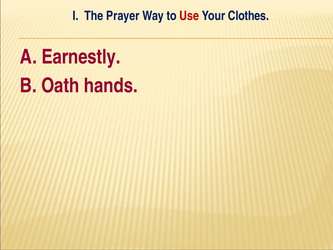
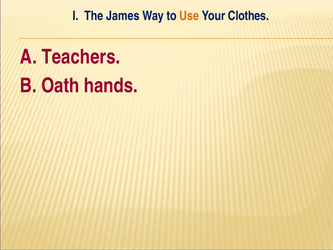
Prayer: Prayer -> James
Use colour: red -> orange
Earnestly: Earnestly -> Teachers
